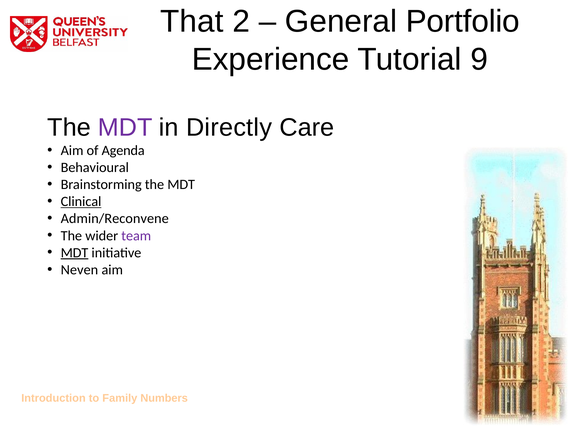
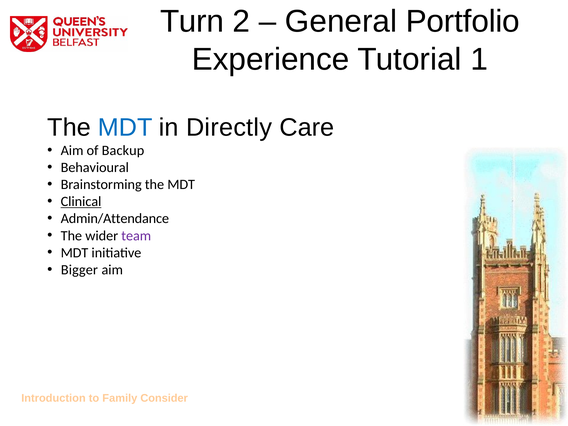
That: That -> Turn
9: 9 -> 1
MDT at (125, 128) colour: purple -> blue
Agenda: Agenda -> Backup
Admin/Reconvene: Admin/Reconvene -> Admin/Attendance
MDT at (75, 253) underline: present -> none
Neven: Neven -> Bigger
Numbers: Numbers -> Consider
